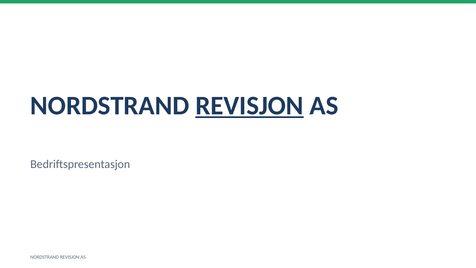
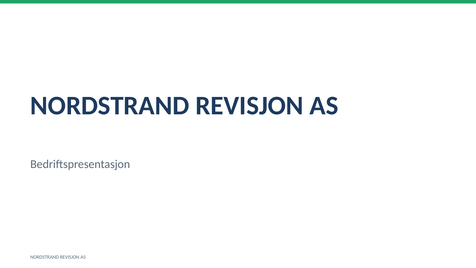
REVISJON at (249, 106) underline: present -> none
